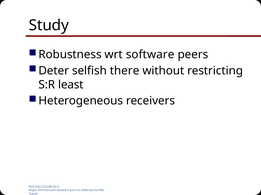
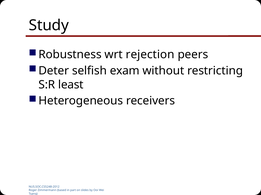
software: software -> rejection
there: there -> exam
